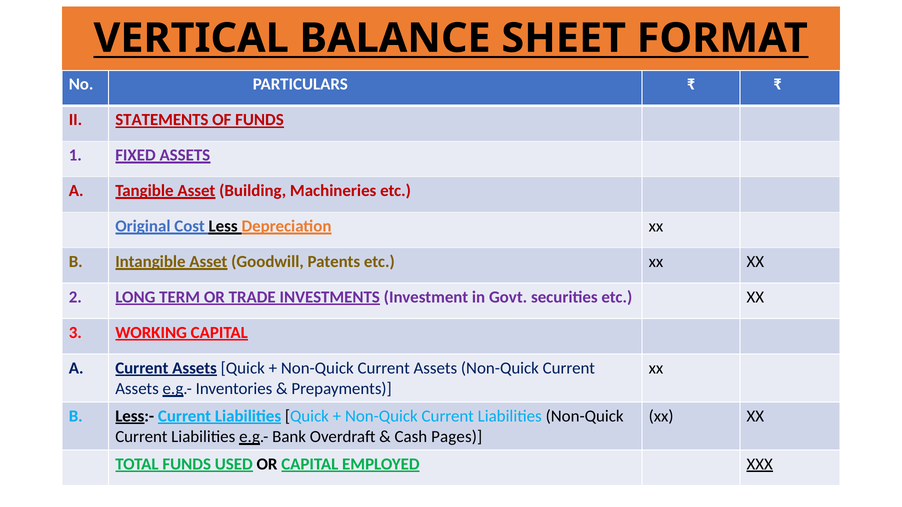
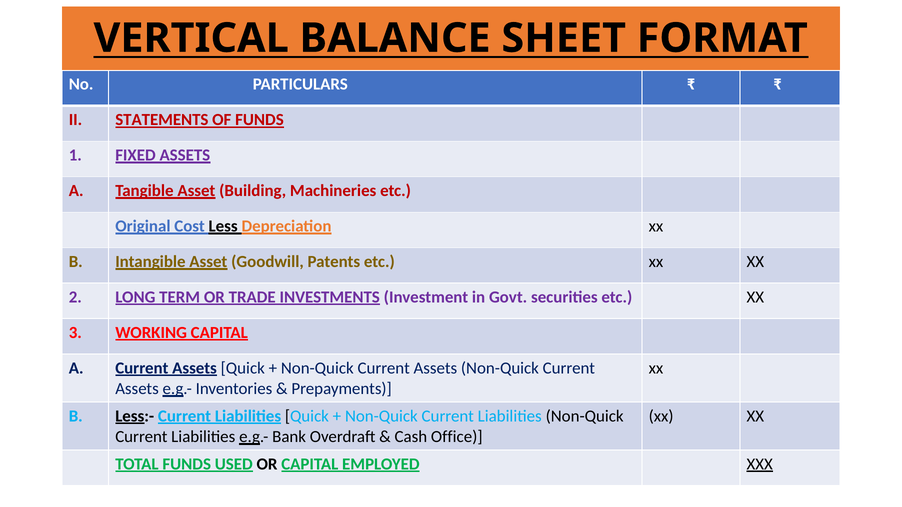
Pages: Pages -> Office
